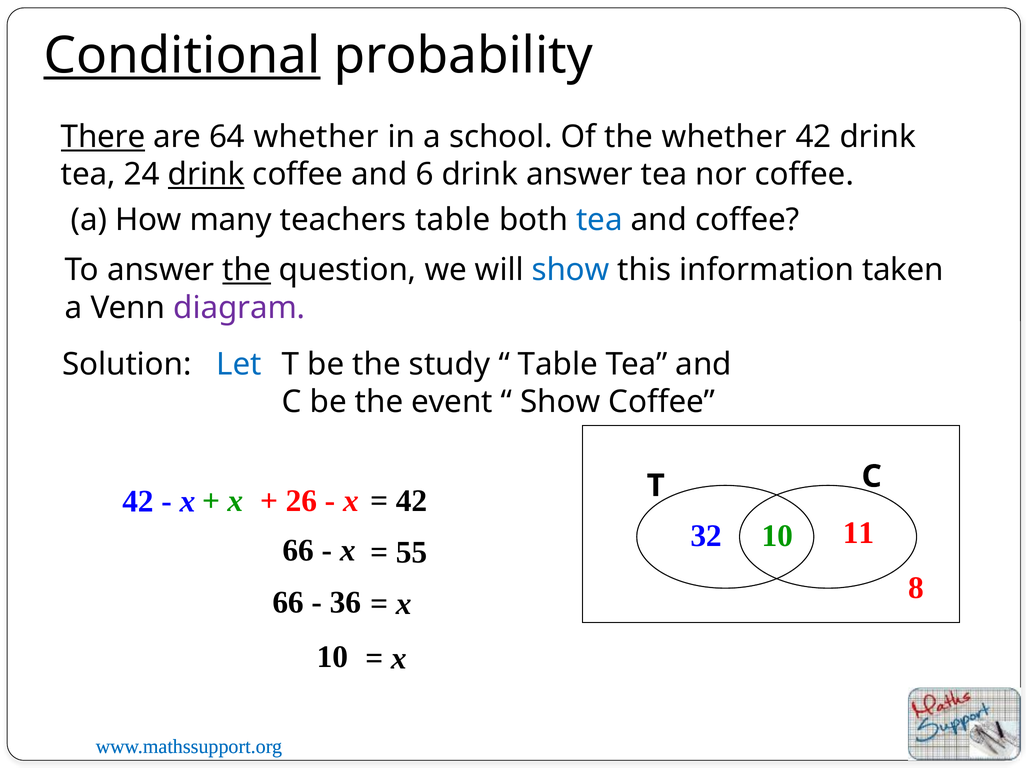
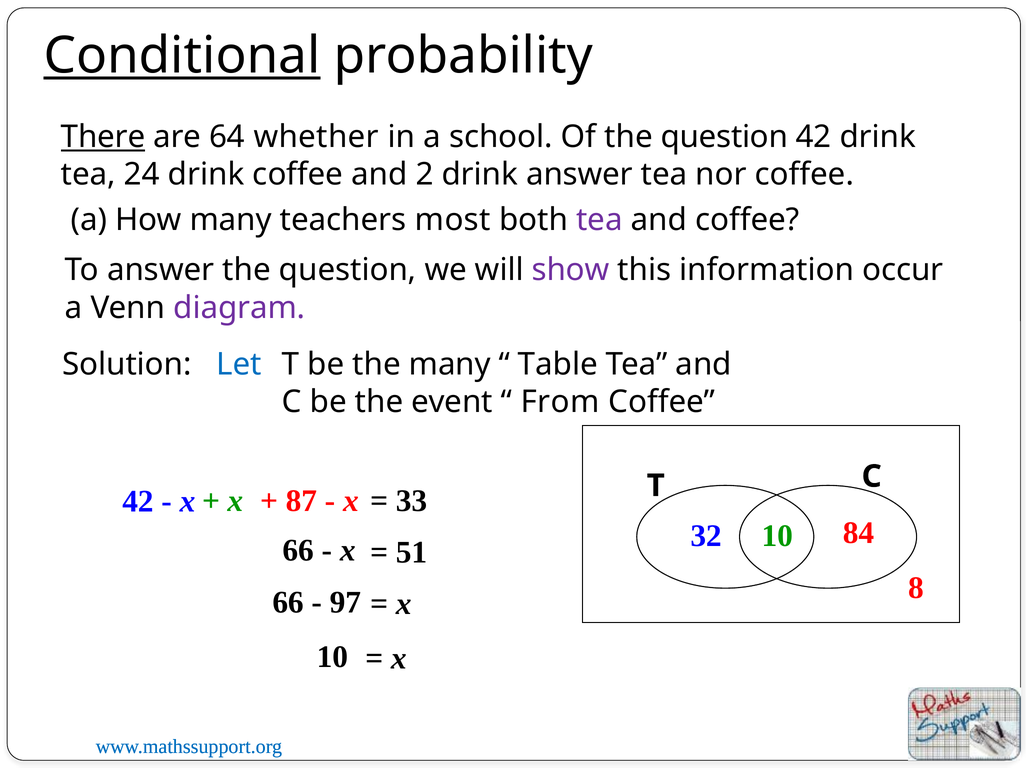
Of the whether: whether -> question
drink at (206, 175) underline: present -> none
6: 6 -> 2
teachers table: table -> most
tea at (599, 220) colour: blue -> purple
the at (247, 270) underline: present -> none
show at (571, 270) colour: blue -> purple
taken: taken -> occur
the study: study -> many
Show at (560, 402): Show -> From
26: 26 -> 87
42 at (411, 501): 42 -> 33
11: 11 -> 84
55: 55 -> 51
36: 36 -> 97
